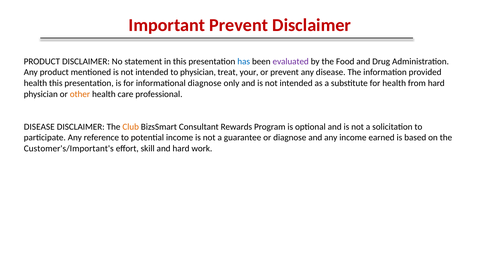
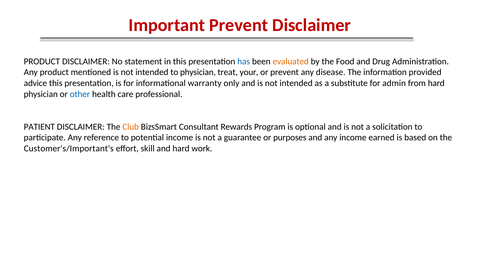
evaluated colour: purple -> orange
health at (35, 83): health -> advice
informational diagnose: diagnose -> warranty
for health: health -> admin
other colour: orange -> blue
DISEASE at (39, 127): DISEASE -> PATIENT
or diagnose: diagnose -> purposes
